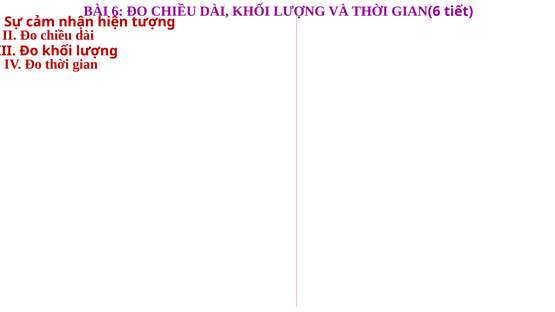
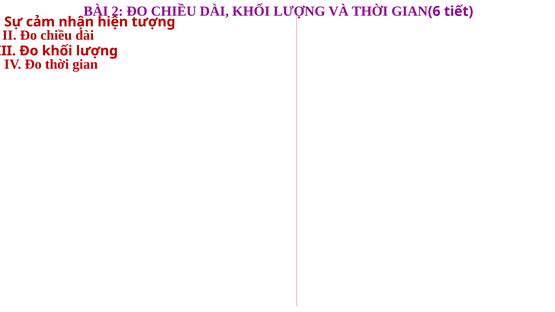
BÀI 6: 6 -> 2
